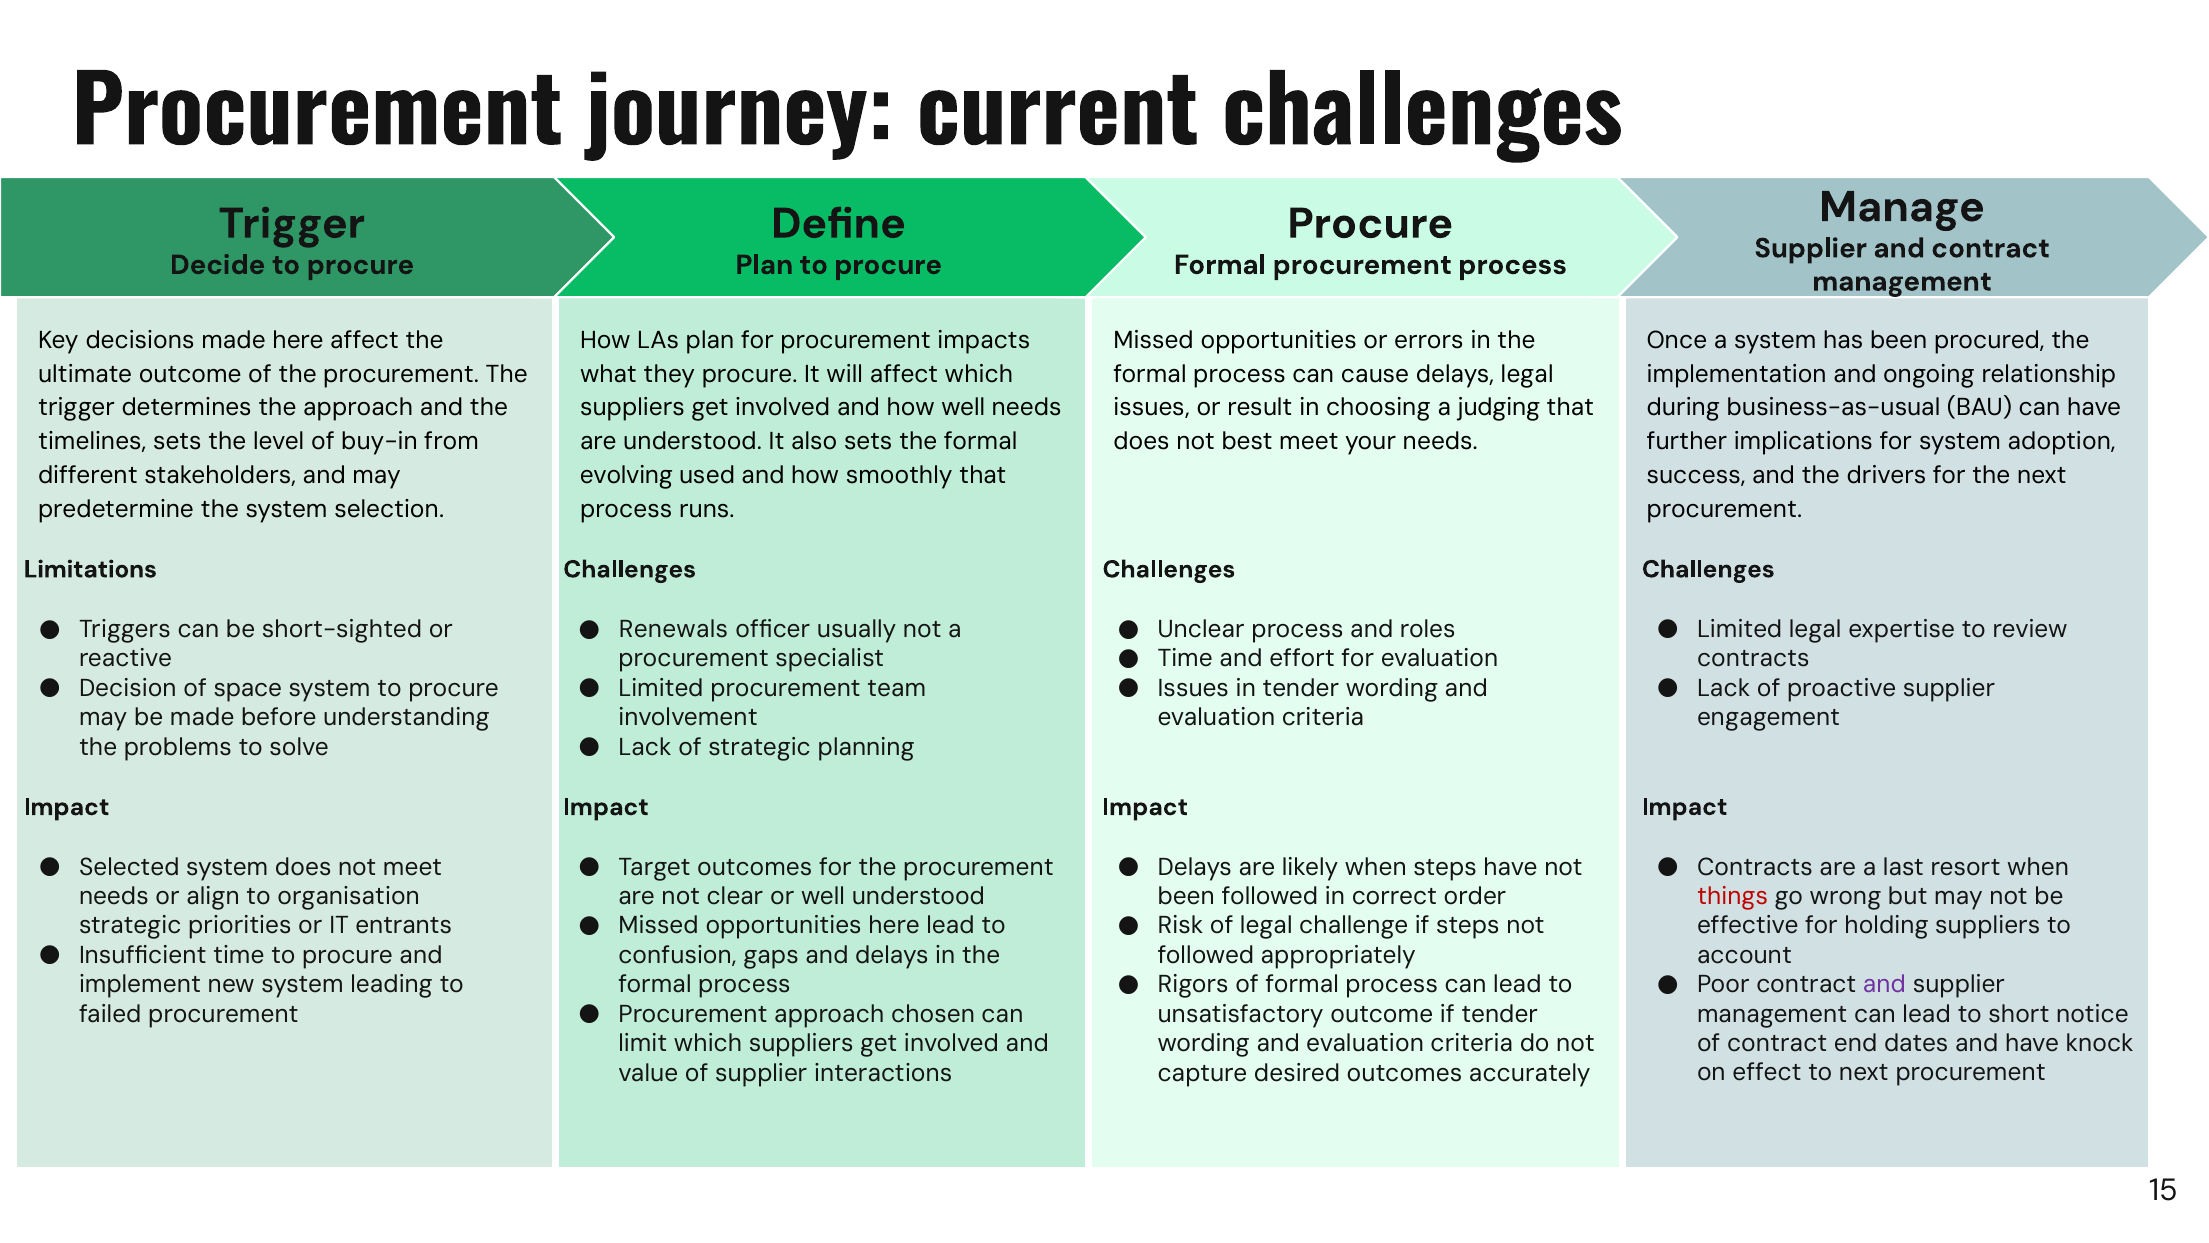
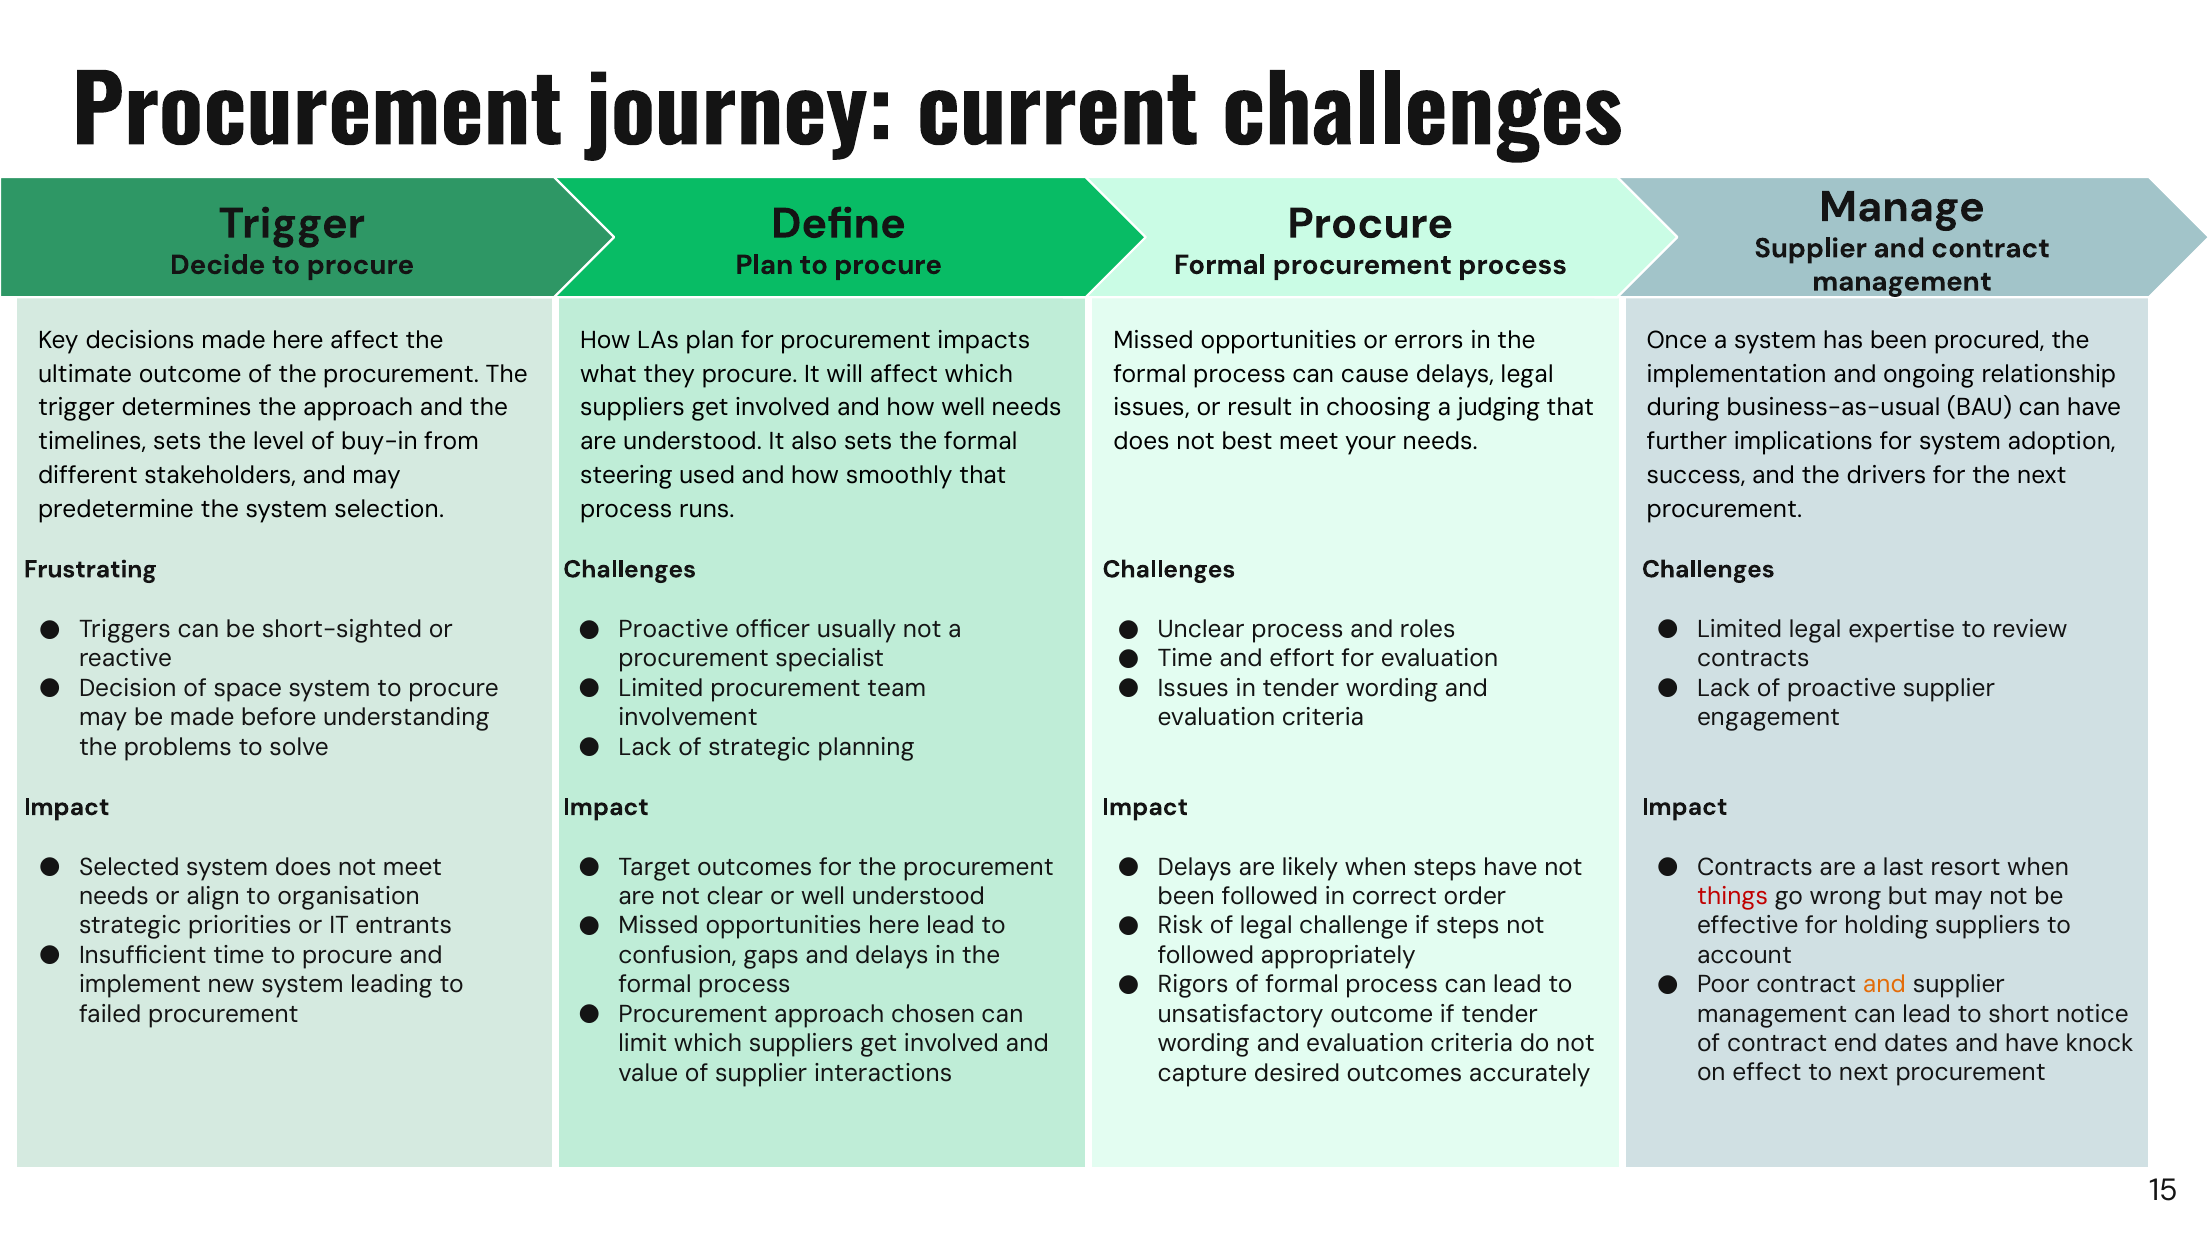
evolving: evolving -> steering
Limitations: Limitations -> Frustrating
Renewals at (674, 629): Renewals -> Proactive
and at (1884, 984) colour: purple -> orange
